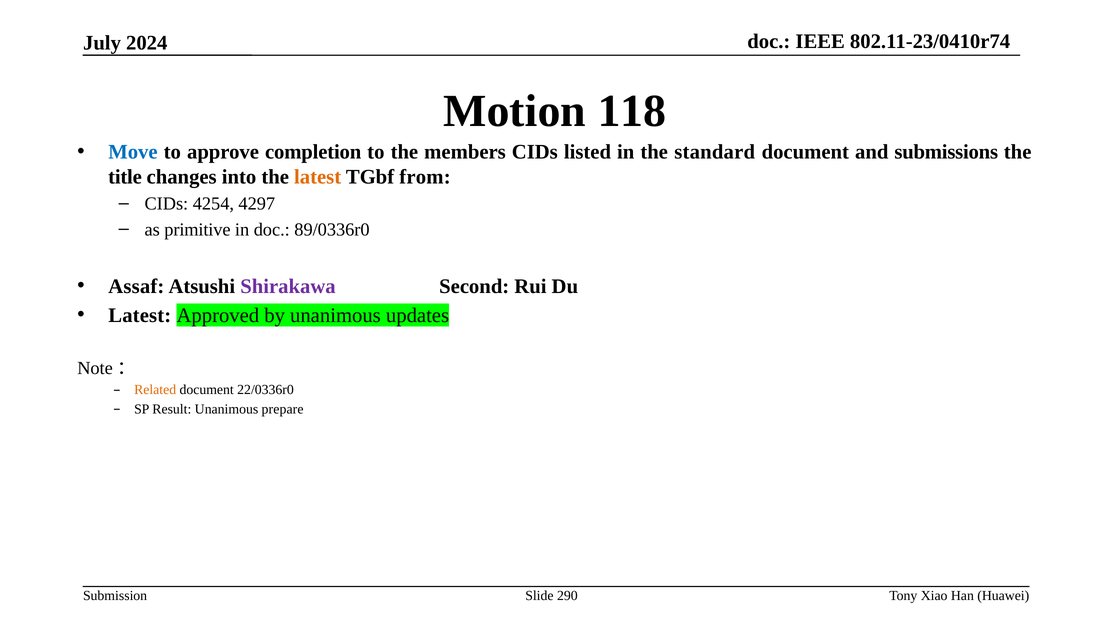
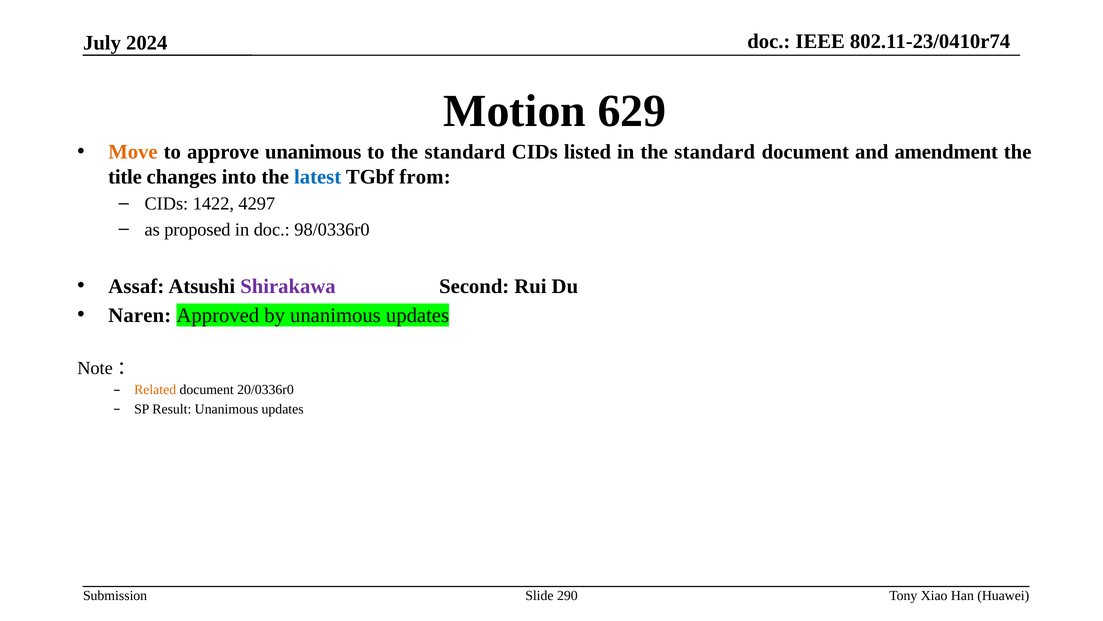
118: 118 -> 629
Move colour: blue -> orange
approve completion: completion -> unanimous
to the members: members -> standard
submissions: submissions -> amendment
latest at (318, 177) colour: orange -> blue
4254: 4254 -> 1422
primitive: primitive -> proposed
89/0336r0: 89/0336r0 -> 98/0336r0
Latest at (140, 315): Latest -> Naren
22/0336r0: 22/0336r0 -> 20/0336r0
Result Unanimous prepare: prepare -> updates
